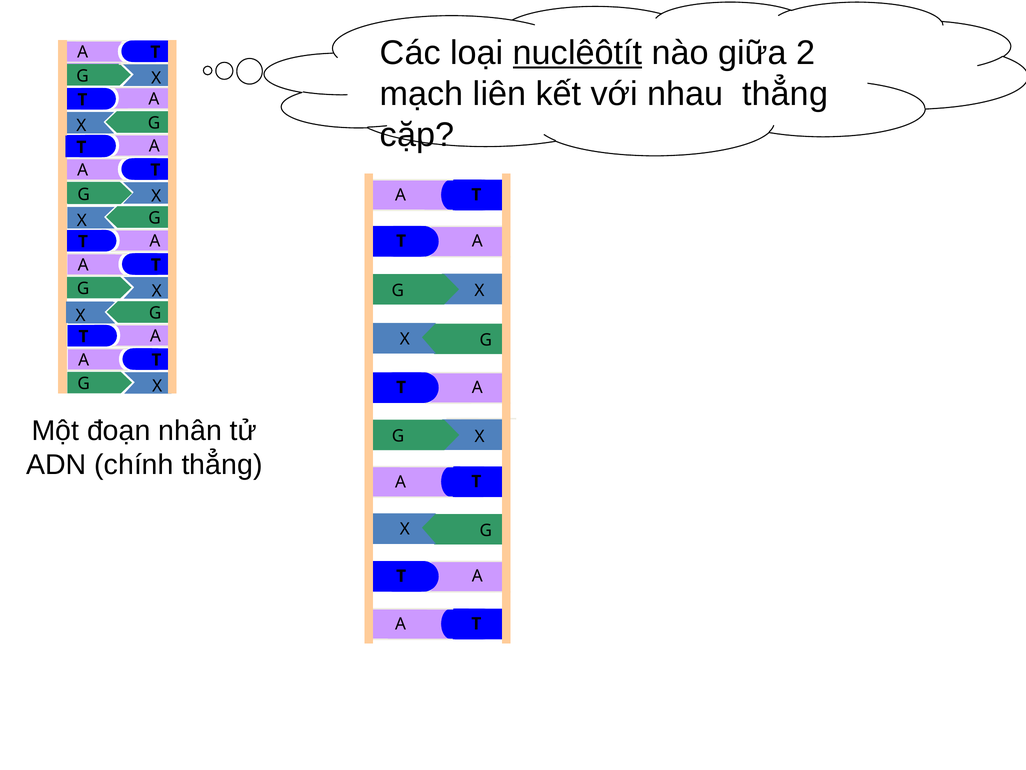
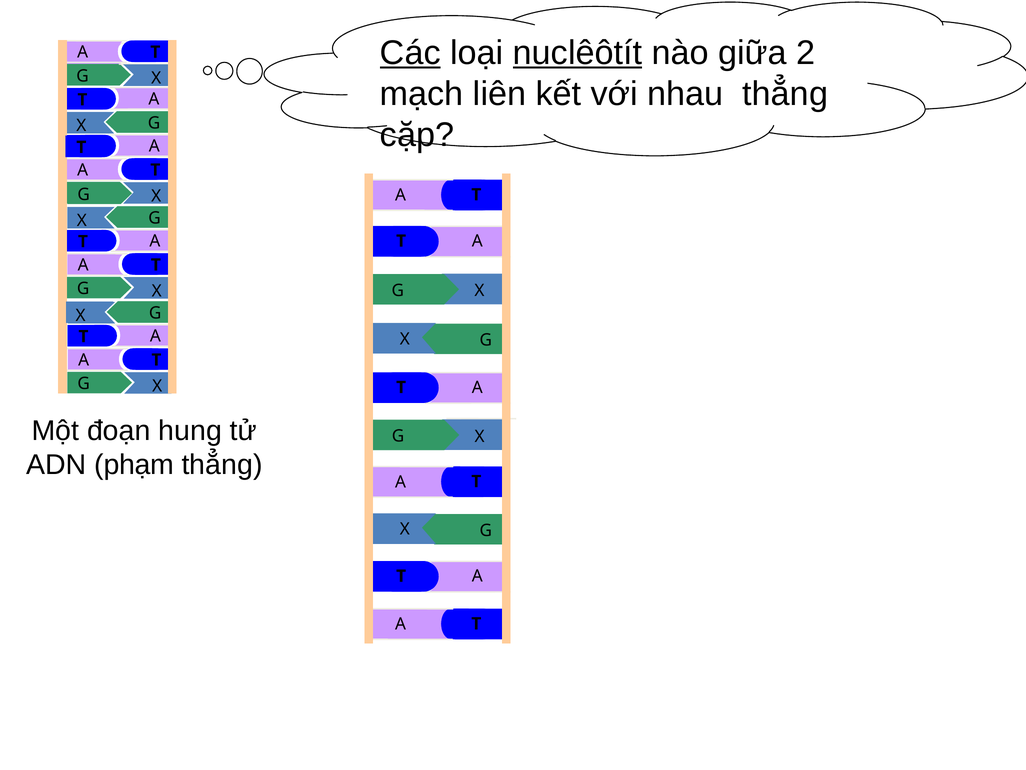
Các underline: none -> present
nhân: nhân -> hung
chính: chính -> phạm
